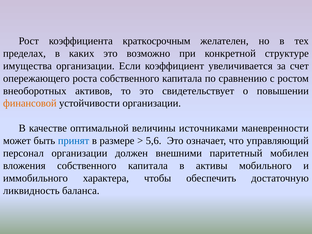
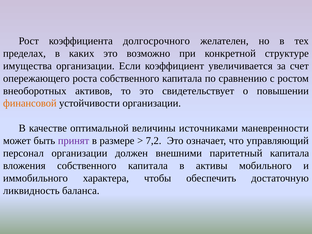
краткосрочным: краткосрочным -> долгосрочного
принят colour: blue -> purple
5,6: 5,6 -> 7,2
паритетный мобилен: мобилен -> капитала
